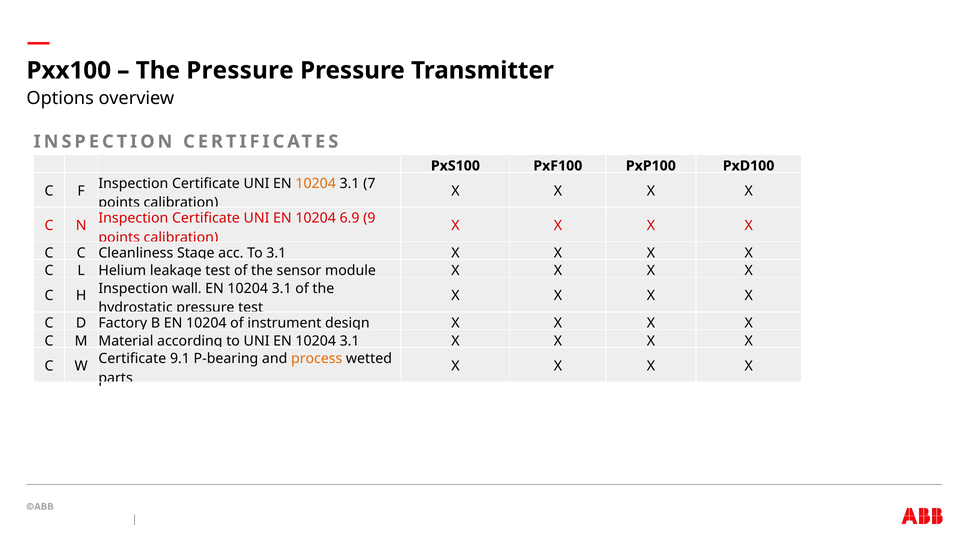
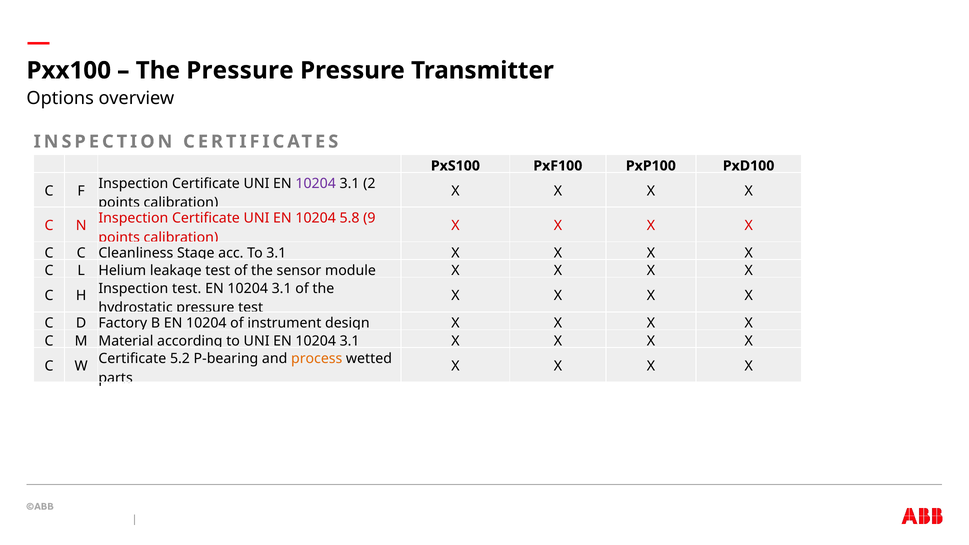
10204 at (316, 184) colour: orange -> purple
7: 7 -> 2
6.9: 6.9 -> 5.8
Inspection wall: wall -> test
9.1: 9.1 -> 5.2
